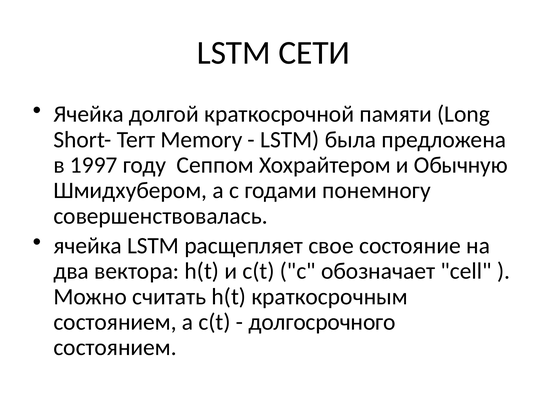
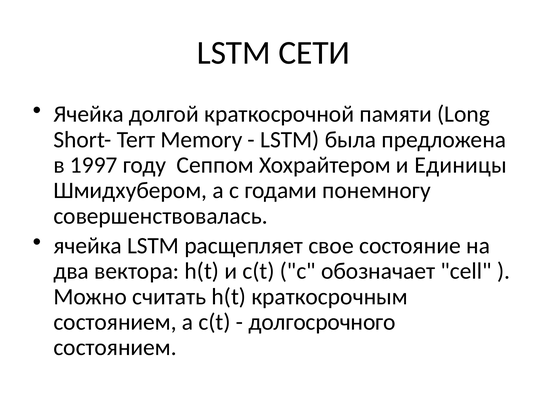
Обычную: Обычную -> Единицы
